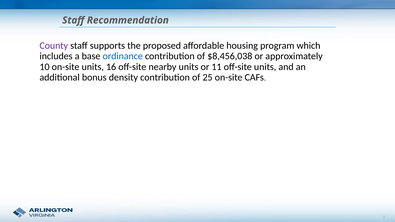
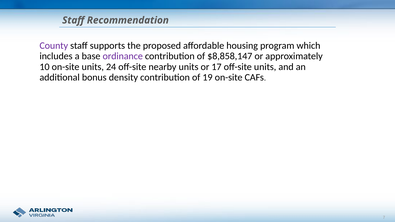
ordinance colour: blue -> purple
$8,456,038: $8,456,038 -> $8,858,147
16: 16 -> 24
11: 11 -> 17
25: 25 -> 19
